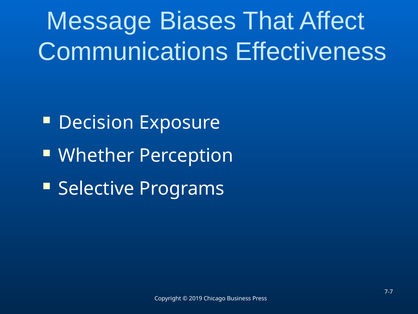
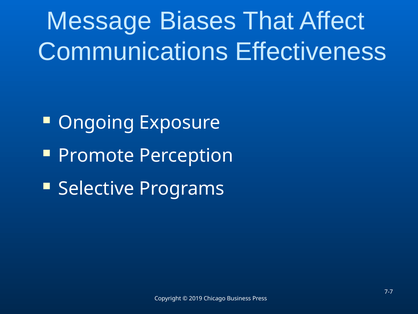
Decision: Decision -> Ongoing
Whether: Whether -> Promote
